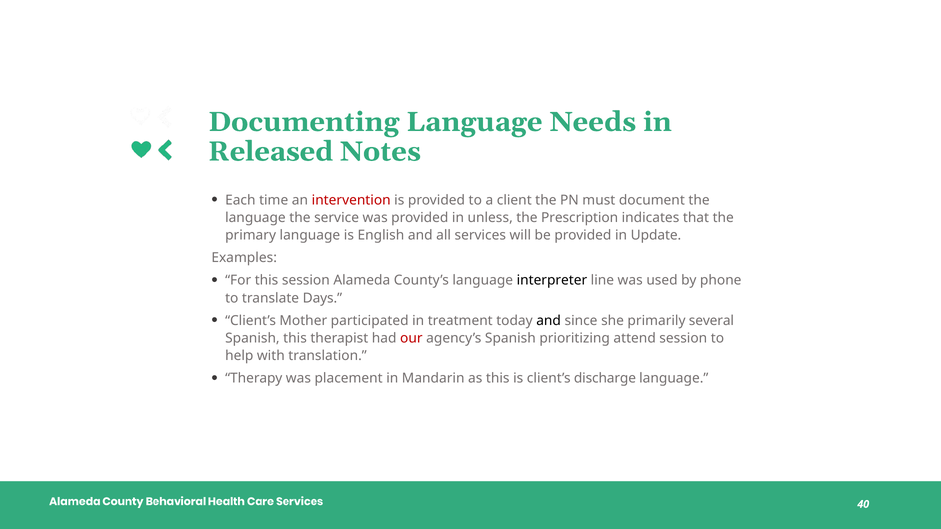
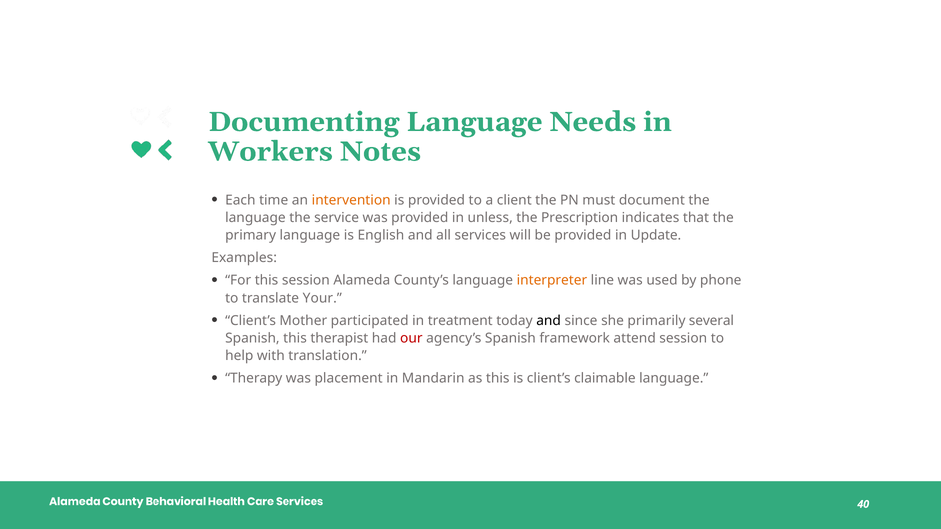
Released: Released -> Workers
intervention colour: red -> orange
interpreter colour: black -> orange
Days: Days -> Your
prioritizing: prioritizing -> framework
discharge: discharge -> claimable
